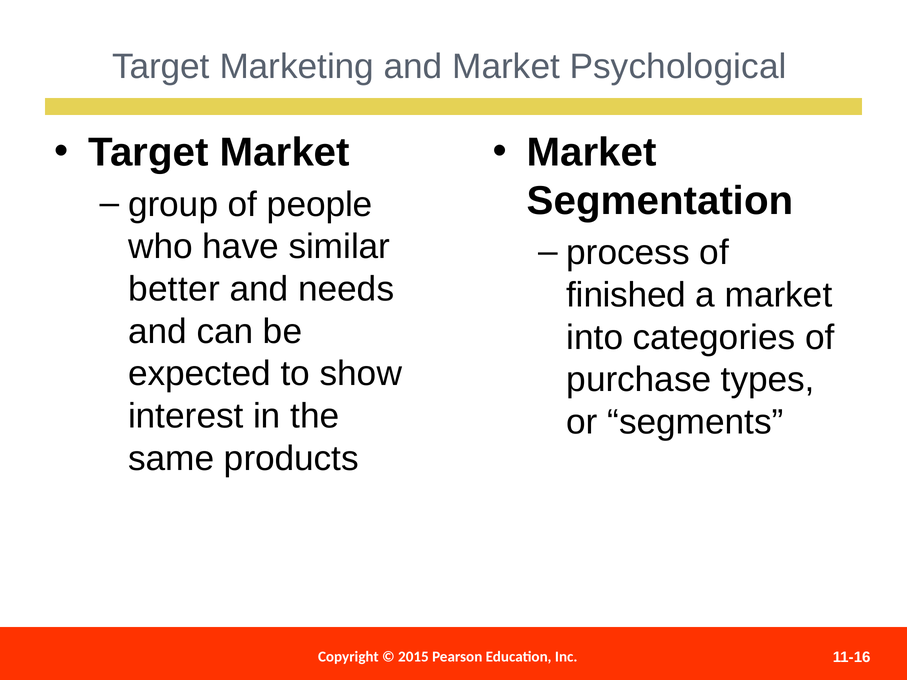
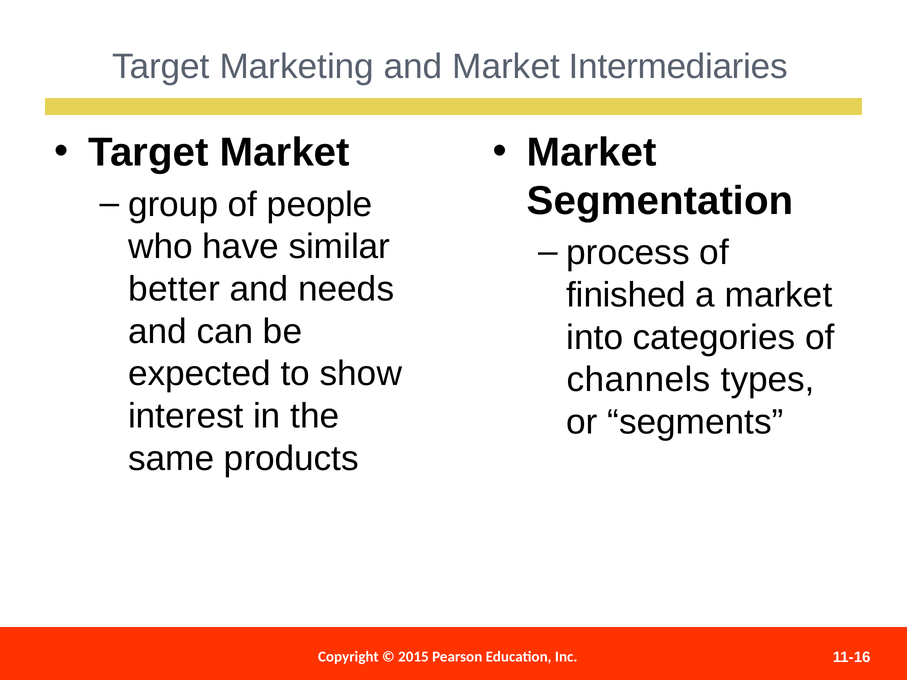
Psychological: Psychological -> Intermediaries
purchase: purchase -> channels
